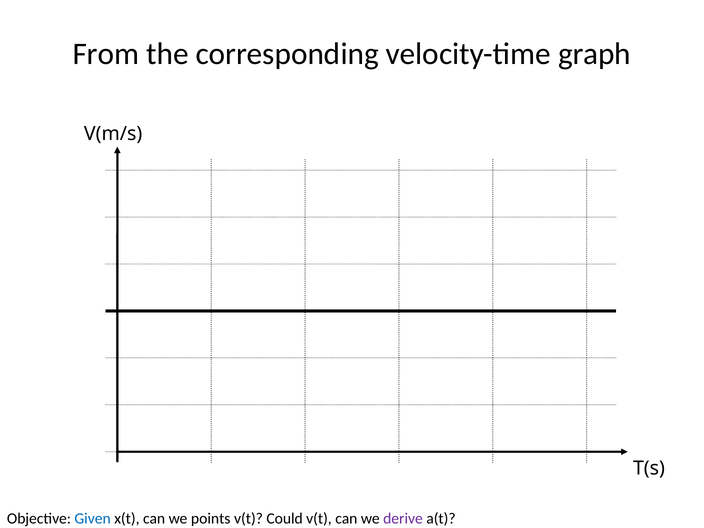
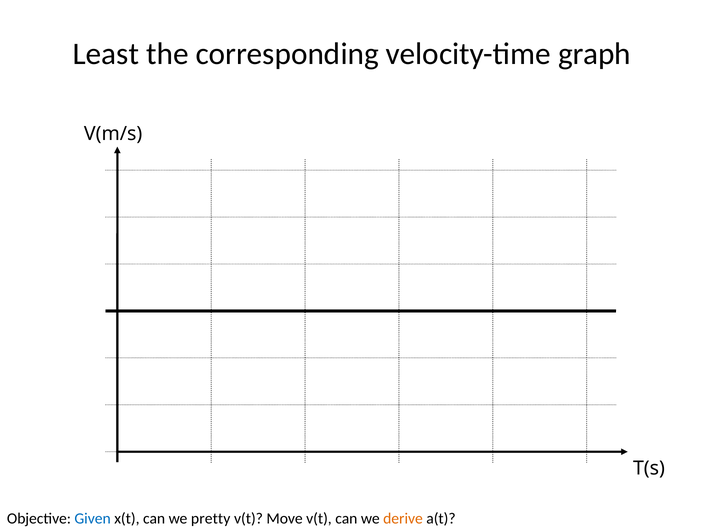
From: From -> Least
points: points -> pretty
Could: Could -> Move
derive colour: purple -> orange
